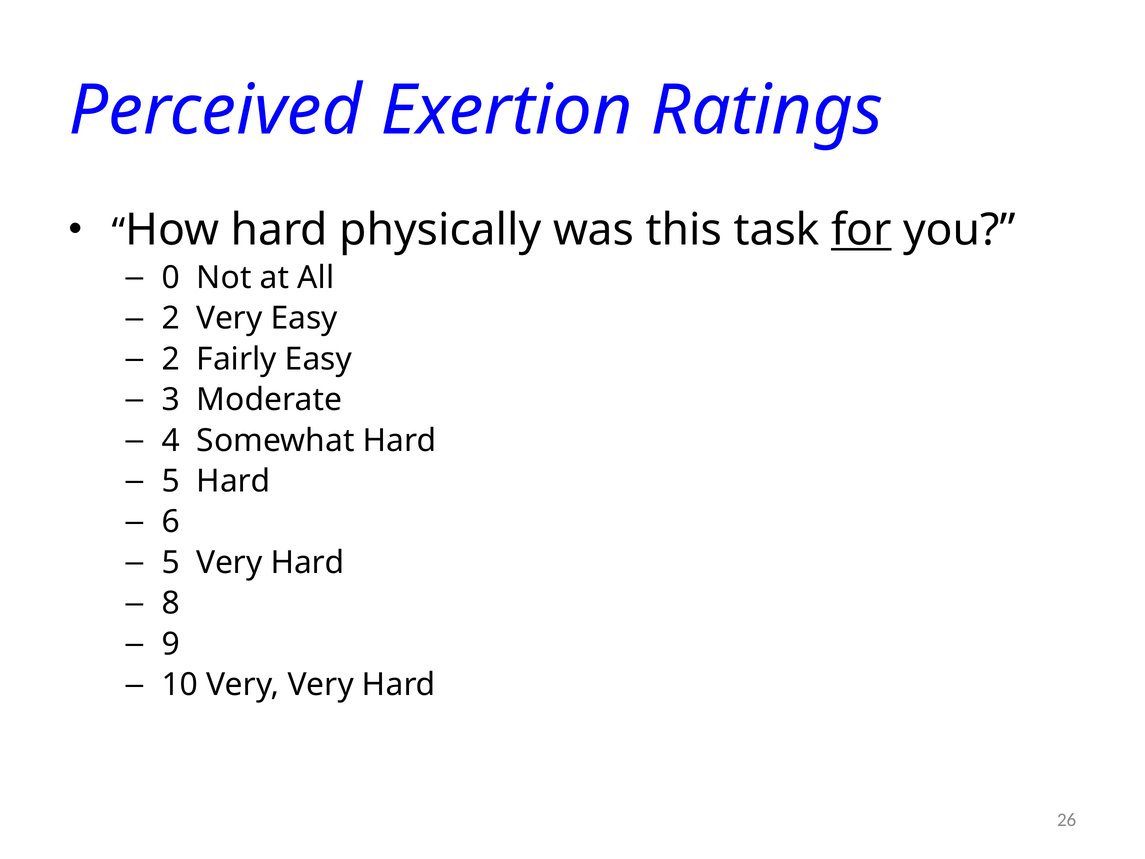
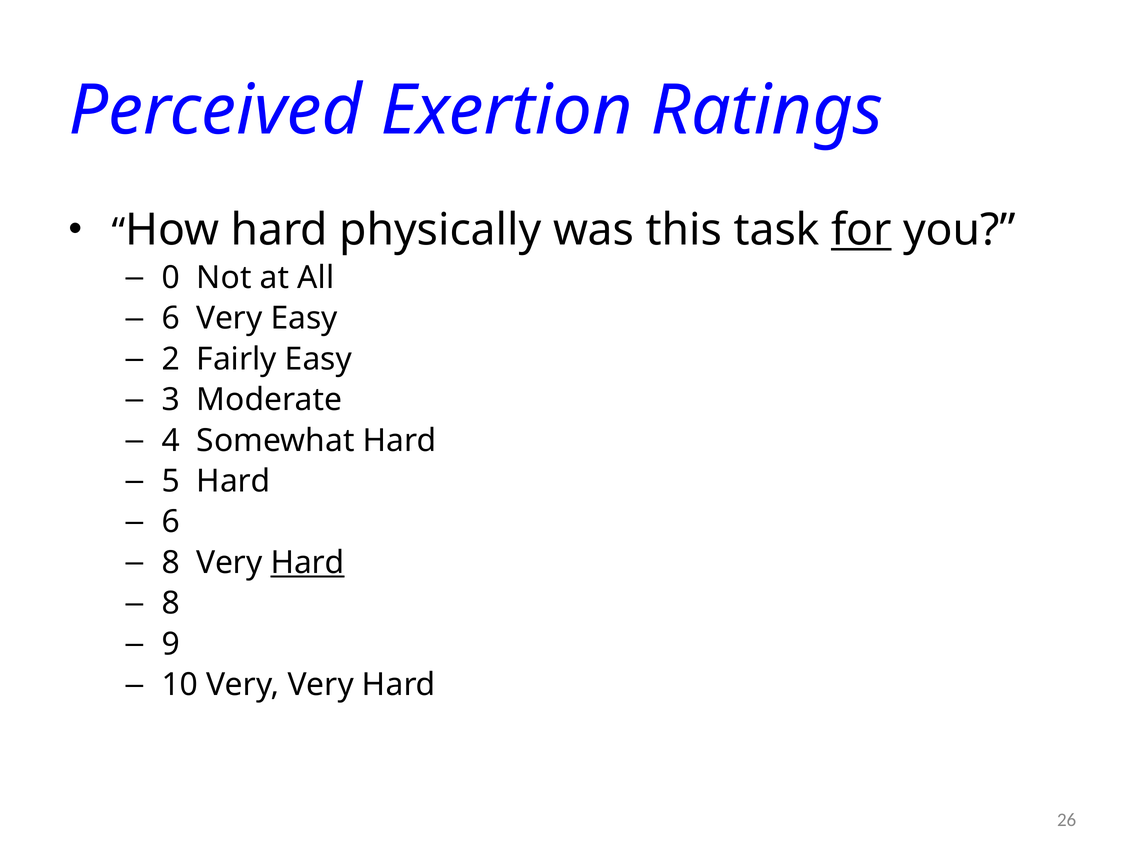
2 at (171, 318): 2 -> 6
5 at (171, 562): 5 -> 8
Hard at (307, 562) underline: none -> present
